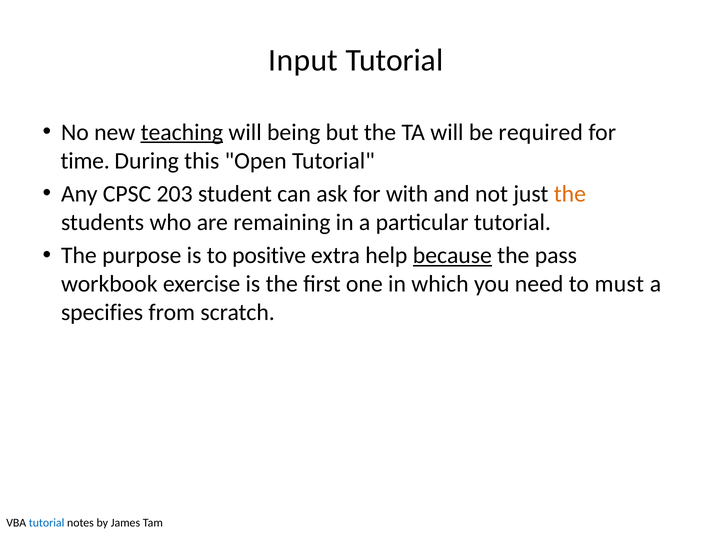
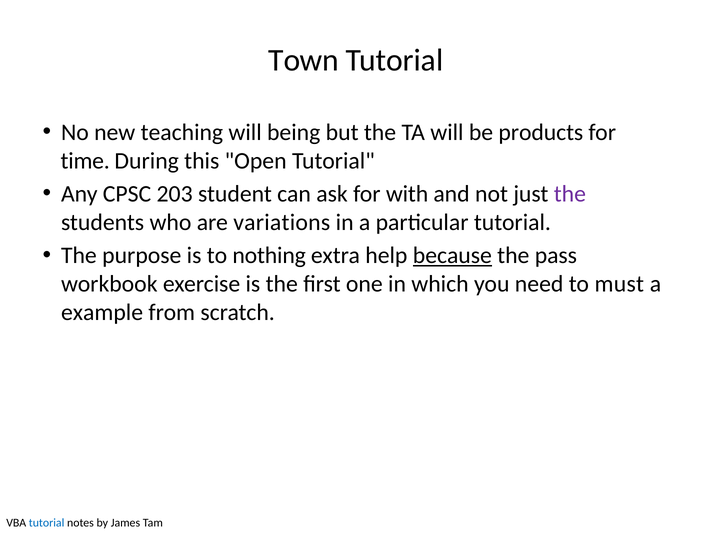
Input: Input -> Town
teaching underline: present -> none
required: required -> products
the at (570, 194) colour: orange -> purple
remaining: remaining -> variations
positive: positive -> nothing
specifies: specifies -> example
